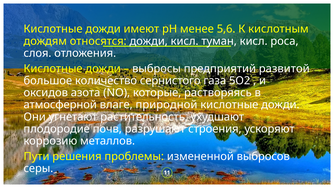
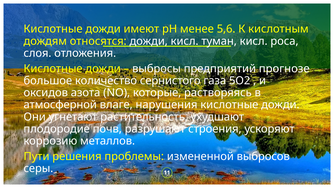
развитой: развитой -> прогнозе
природной: природной -> нарушения
